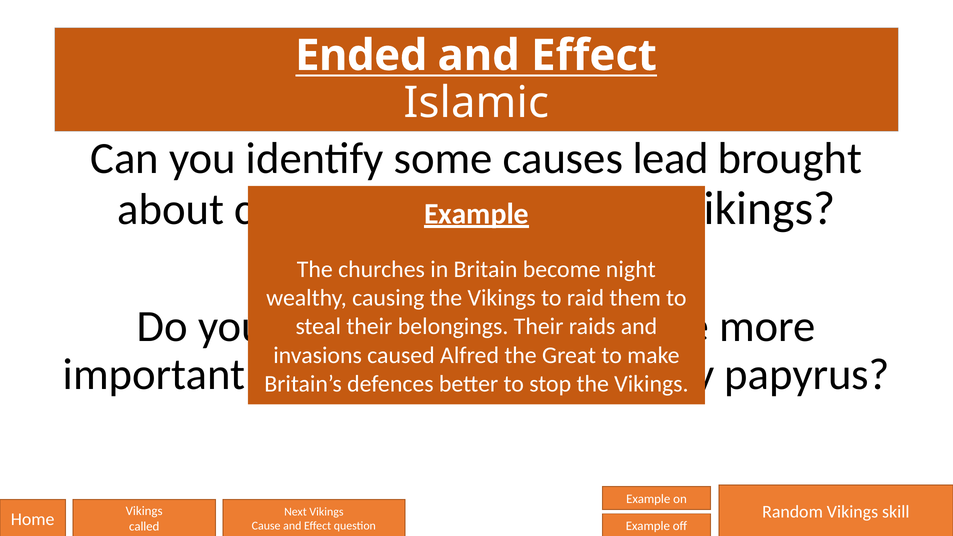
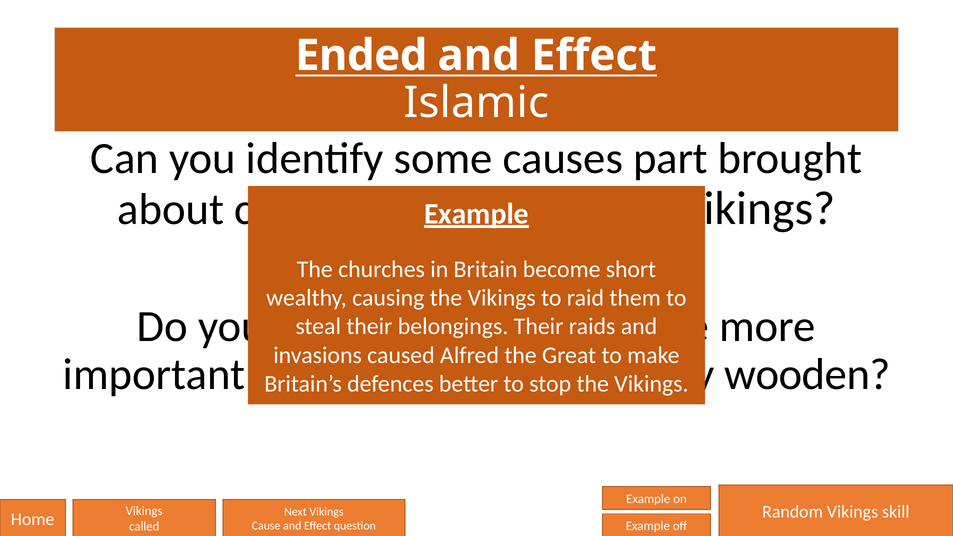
lead: lead -> part
night: night -> short
papyrus: papyrus -> wooden
